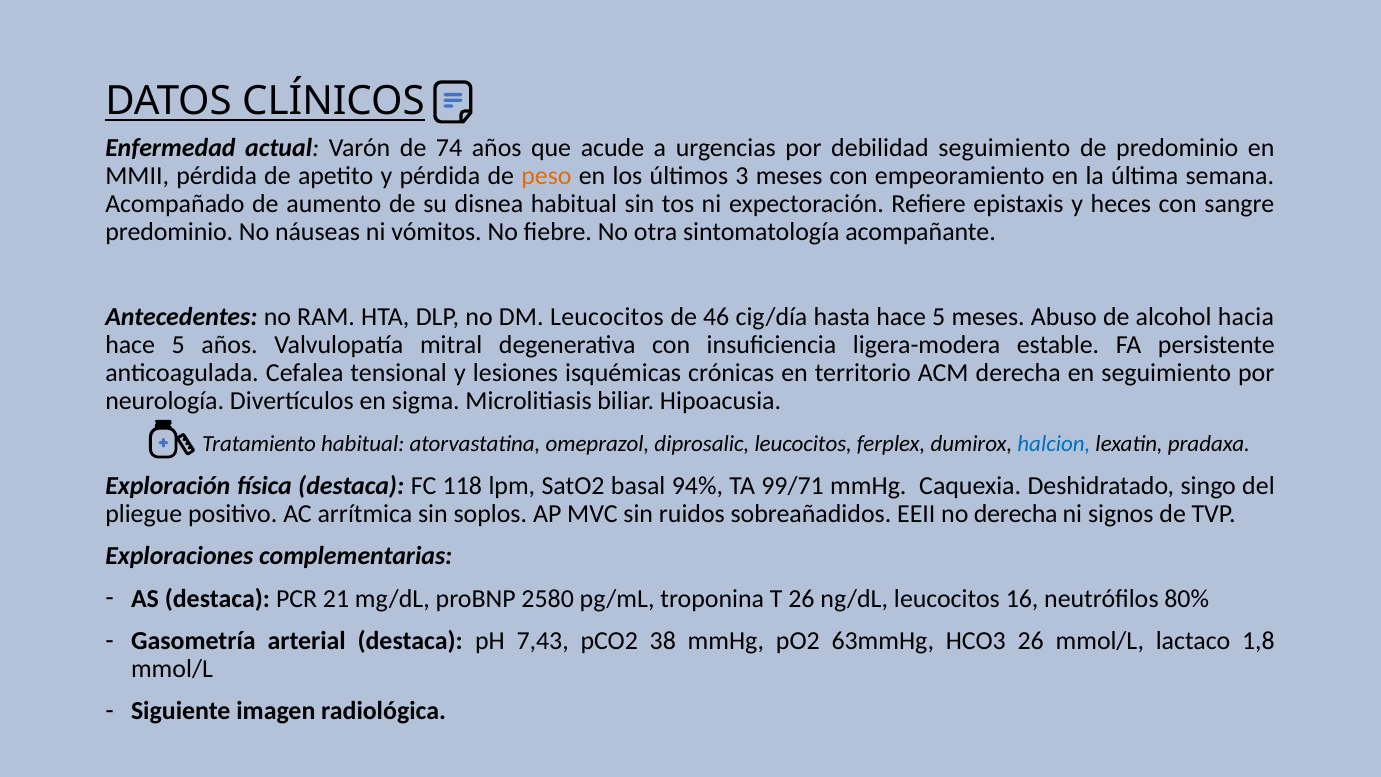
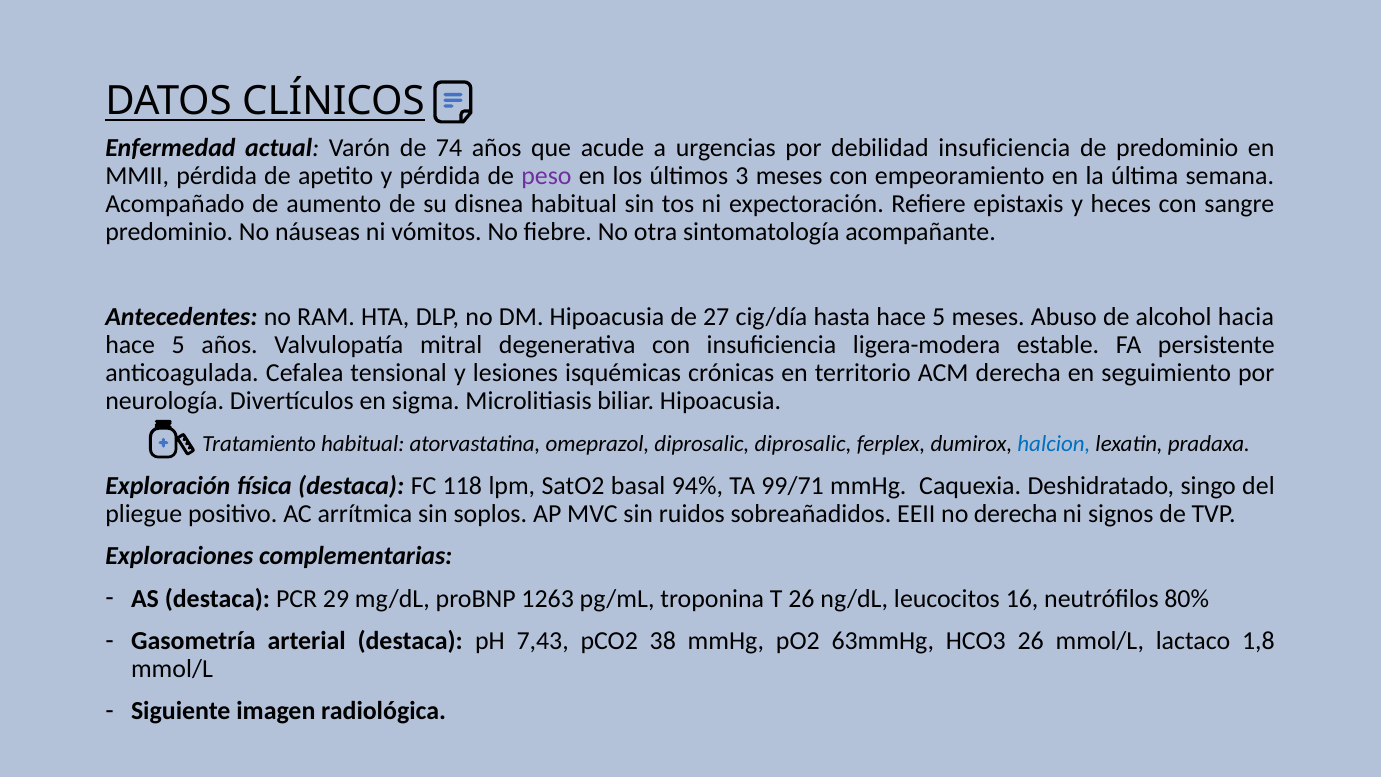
debilidad seguimiento: seguimiento -> insuficiencia
peso colour: orange -> purple
DM Leucocitos: Leucocitos -> Hipoacusia
46: 46 -> 27
diprosalic leucocitos: leucocitos -> diprosalic
21: 21 -> 29
2580: 2580 -> 1263
